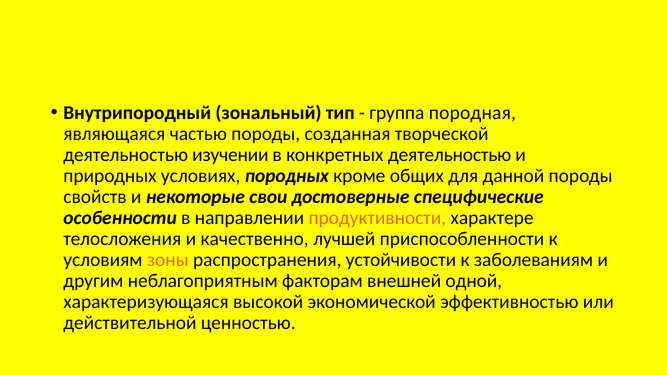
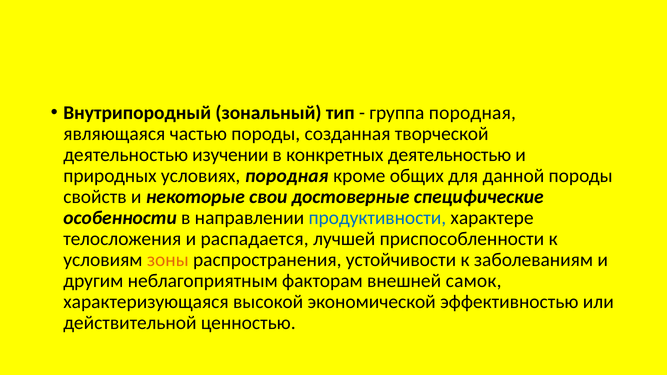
условиях породных: породных -> породная
продуктивности colour: orange -> blue
качественно: качественно -> распадается
одной: одной -> самок
